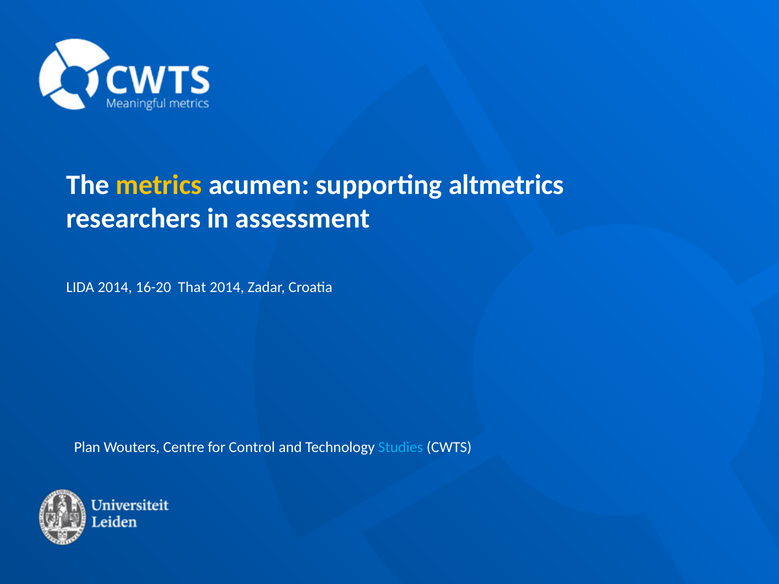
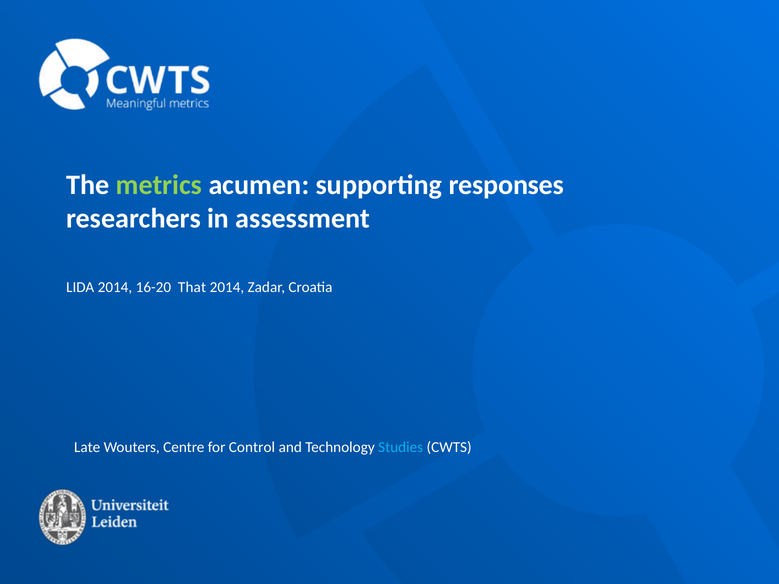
metrics colour: yellow -> light green
altmetrics: altmetrics -> responses
Plan: Plan -> Late
